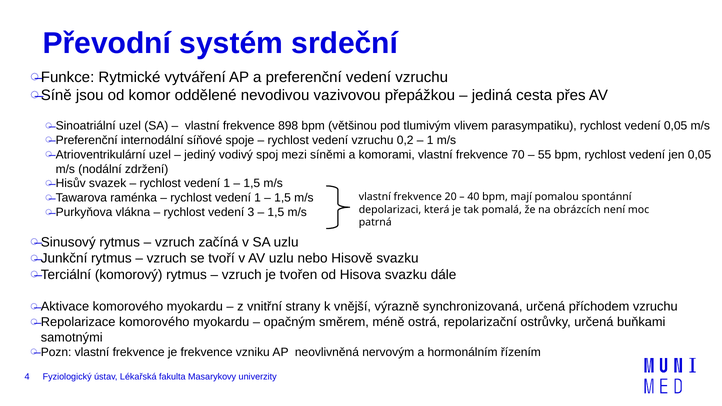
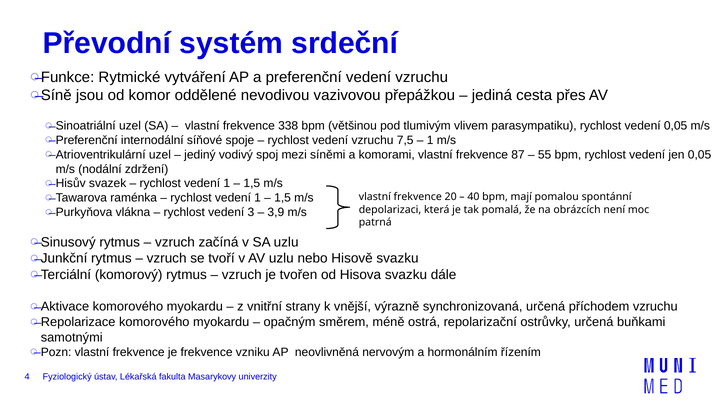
898: 898 -> 338
0,2: 0,2 -> 7,5
70: 70 -> 87
1,5 at (276, 212): 1,5 -> 3,9
